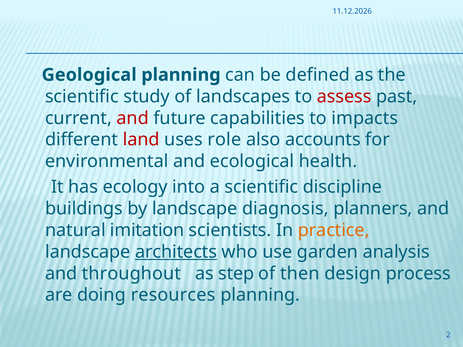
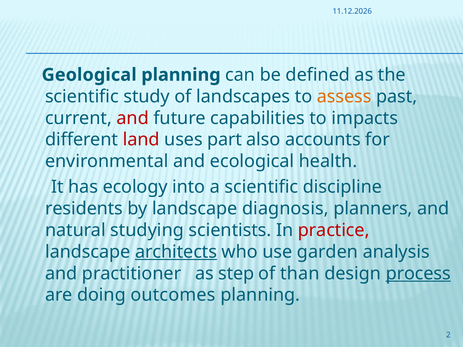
assess colour: red -> orange
role: role -> part
buildings: buildings -> residents
imitation: imitation -> studying
practice colour: orange -> red
throughout: throughout -> practitioner
then: then -> than
process underline: none -> present
resources: resources -> outcomes
